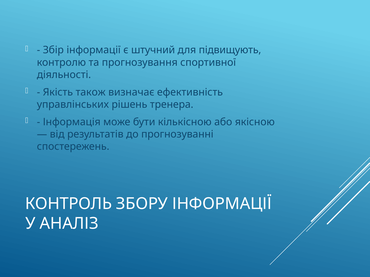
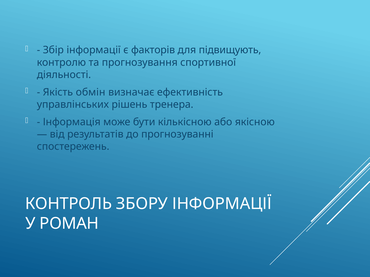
штучний: штучний -> факторів
також: також -> обмін
АНАЛІЗ: АНАЛІЗ -> РОМАН
